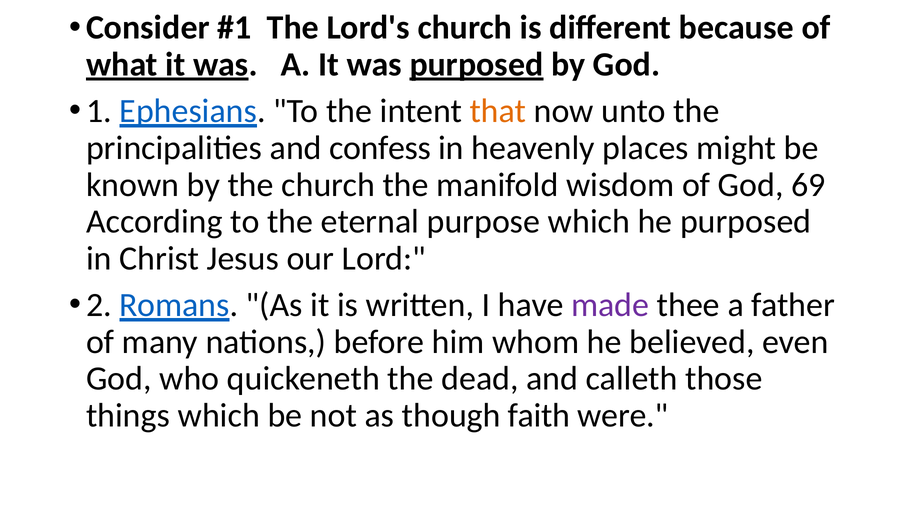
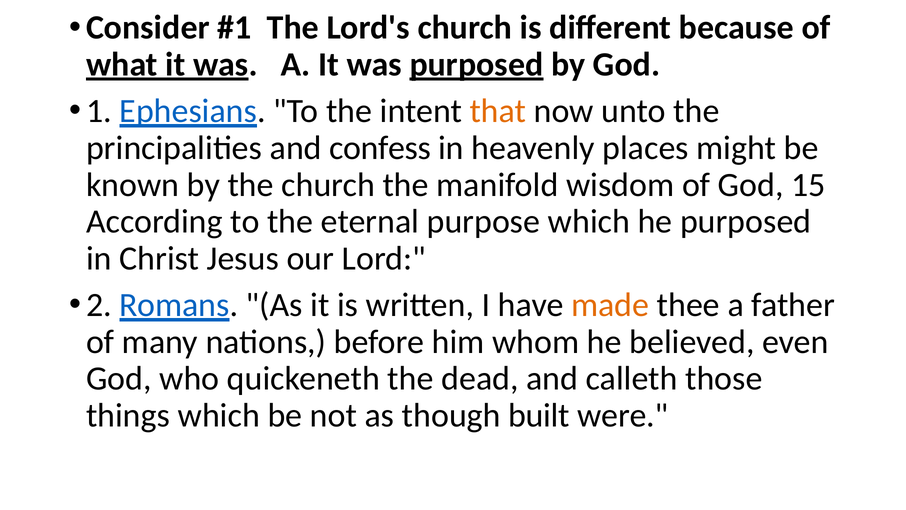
69: 69 -> 15
made colour: purple -> orange
faith: faith -> built
